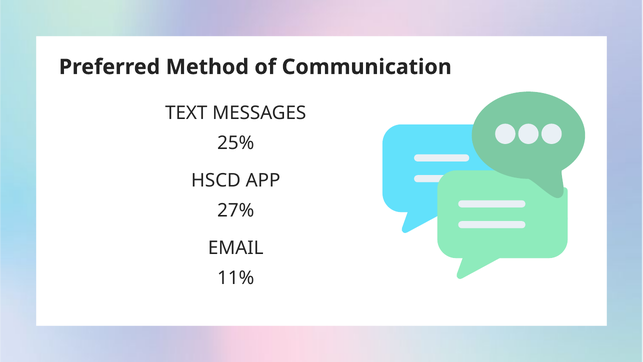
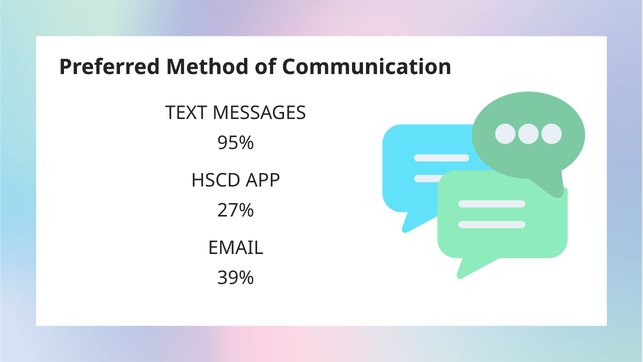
25%: 25% -> 95%
11%: 11% -> 39%
